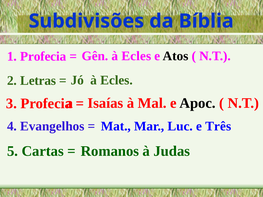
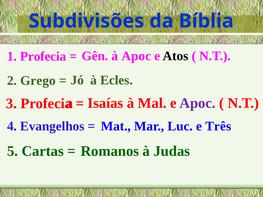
Gên à Ecles: Ecles -> Apoc
Letras: Letras -> Grego
Apoc at (198, 103) colour: black -> purple
